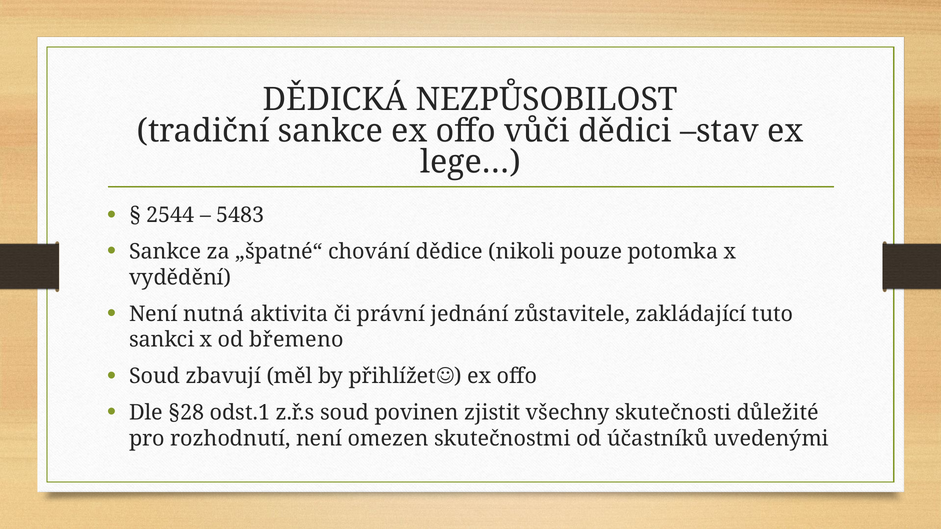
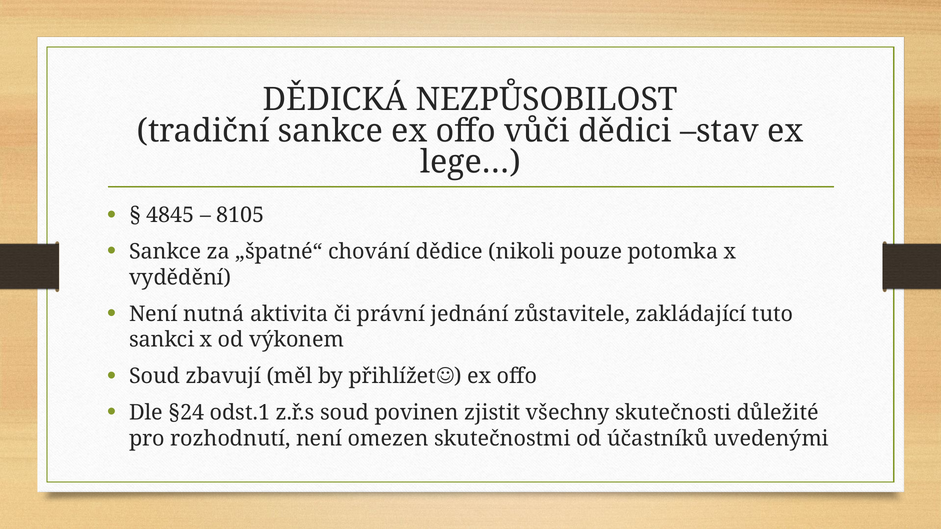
2544: 2544 -> 4845
5483: 5483 -> 8105
břemeno: břemeno -> výkonem
§28: §28 -> §24
